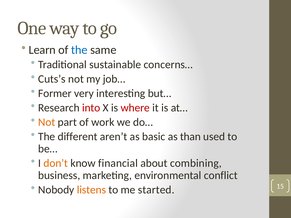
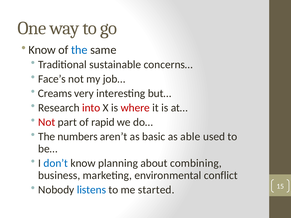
Learn at (42, 50): Learn -> Know
Cuts’s: Cuts’s -> Face’s
Former: Former -> Creams
Not at (47, 122) colour: orange -> red
work: work -> rapid
different: different -> numbers
than: than -> able
don’t colour: orange -> blue
financial: financial -> planning
listens colour: orange -> blue
